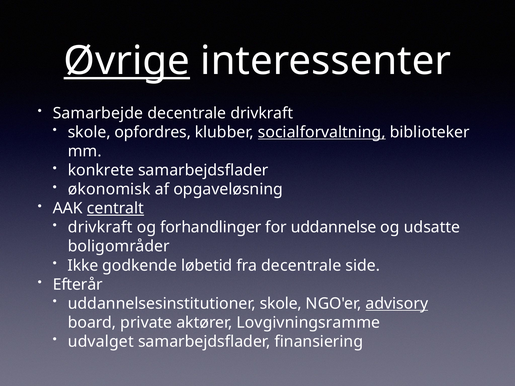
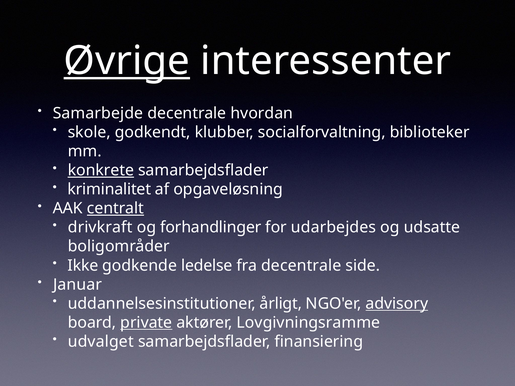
decentrale drivkraft: drivkraft -> hvordan
opfordres: opfordres -> godkendt
socialforvaltning underline: present -> none
konkrete underline: none -> present
økonomisk: økonomisk -> kriminalitet
uddannelse: uddannelse -> udarbejdes
løbetid: løbetid -> ledelse
Efterår: Efterår -> Januar
uddannelsesinstitutioner skole: skole -> årligt
private underline: none -> present
